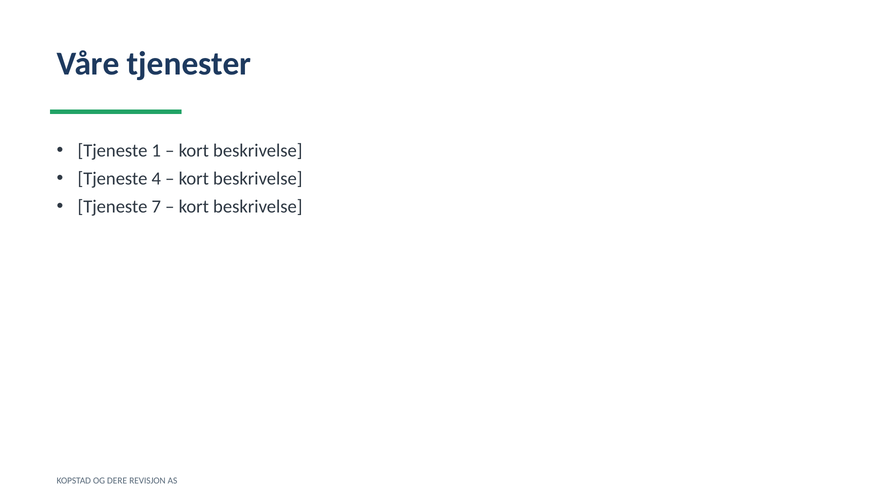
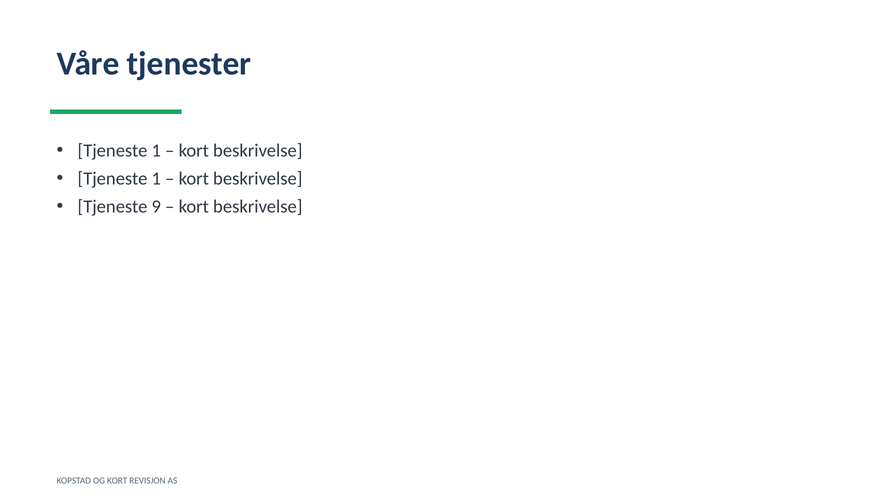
4 at (156, 179): 4 -> 1
7: 7 -> 9
OG DERE: DERE -> KORT
